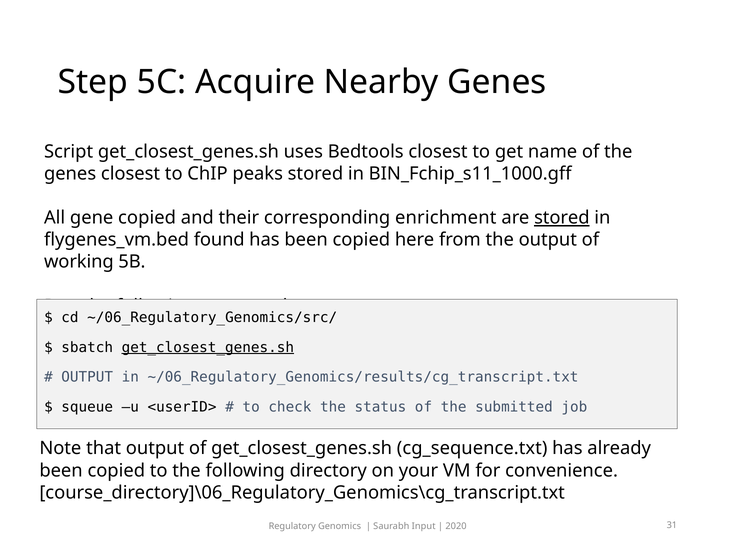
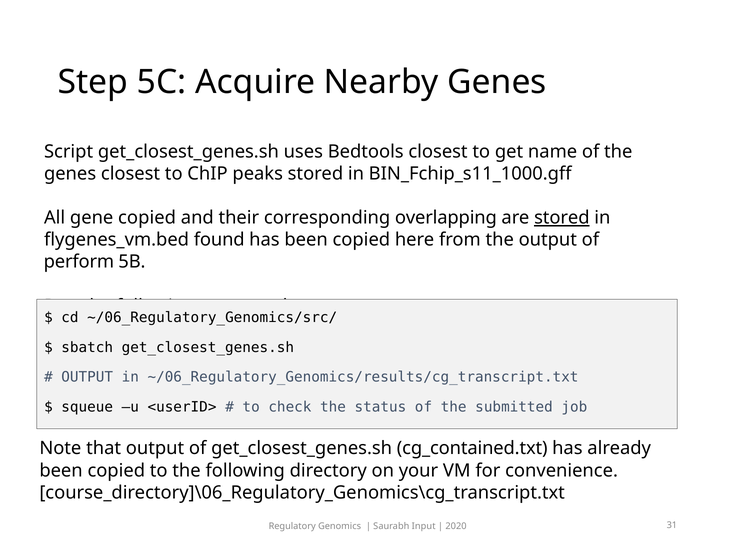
enrichment: enrichment -> overlapping
working: working -> perform
get_closest_genes.sh at (208, 347) underline: present -> none
cg_sequence.txt: cg_sequence.txt -> cg_contained.txt
